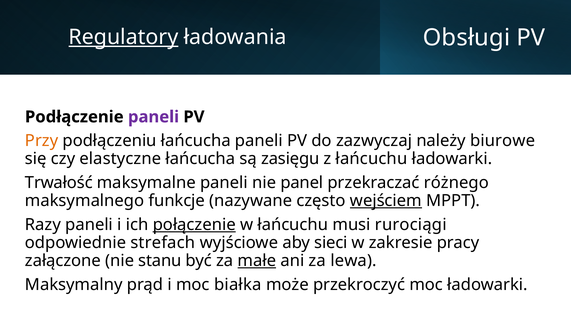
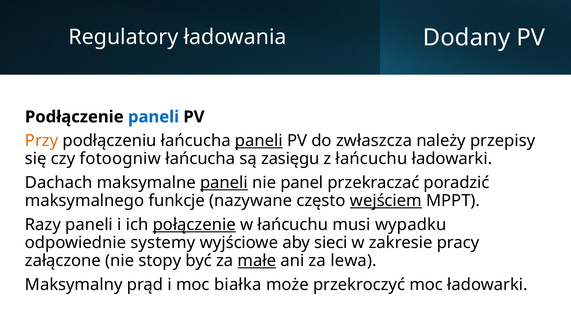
Regulatory underline: present -> none
Obsługi: Obsługi -> Dodany
paneli at (154, 117) colour: purple -> blue
paneli at (259, 141) underline: none -> present
zazwyczaj: zazwyczaj -> zwłaszcza
biurowe: biurowe -> przepisy
elastyczne: elastyczne -> fotoogniw
Trwałość: Trwałość -> Dachach
paneli at (224, 183) underline: none -> present
różnego: różnego -> poradzić
rurociągi: rurociągi -> wypadku
strefach: strefach -> systemy
stanu: stanu -> stopy
